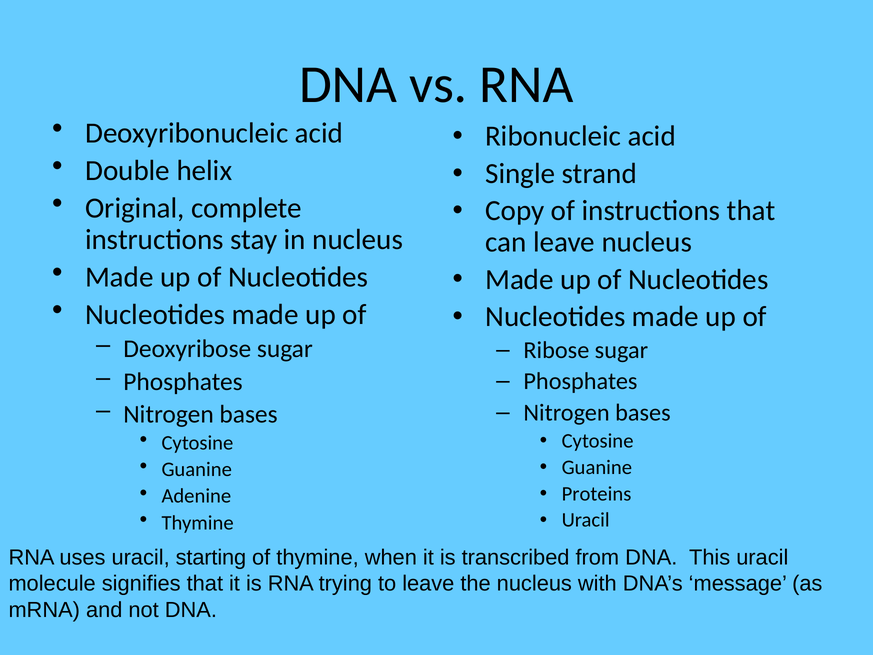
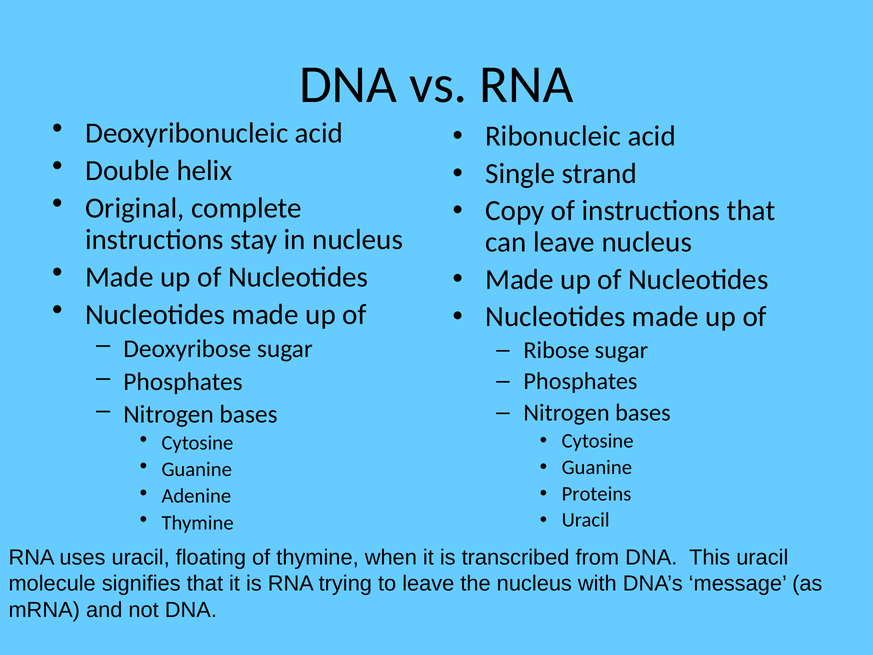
starting: starting -> floating
